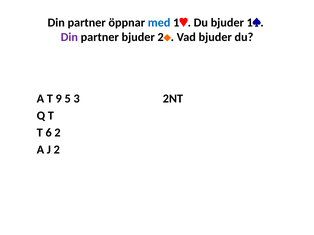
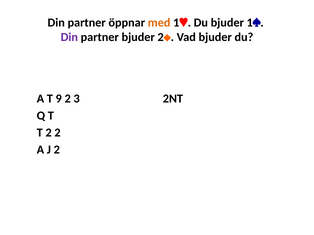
med colour: blue -> orange
9 5: 5 -> 2
6 at (49, 133): 6 -> 2
